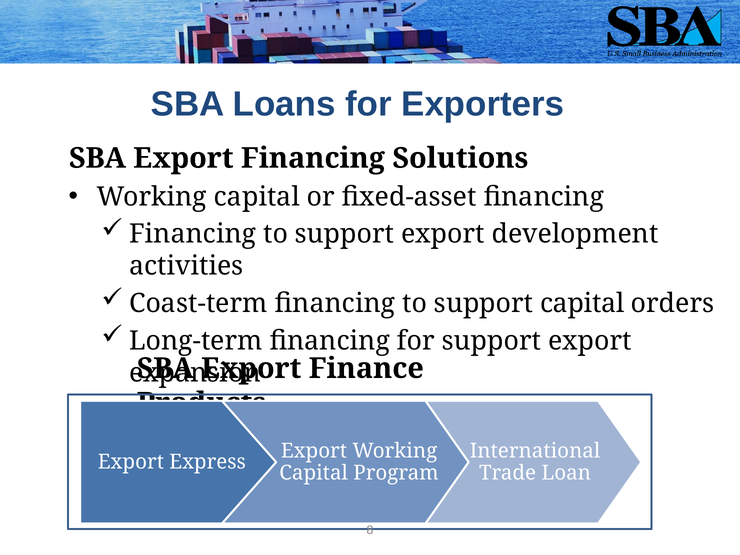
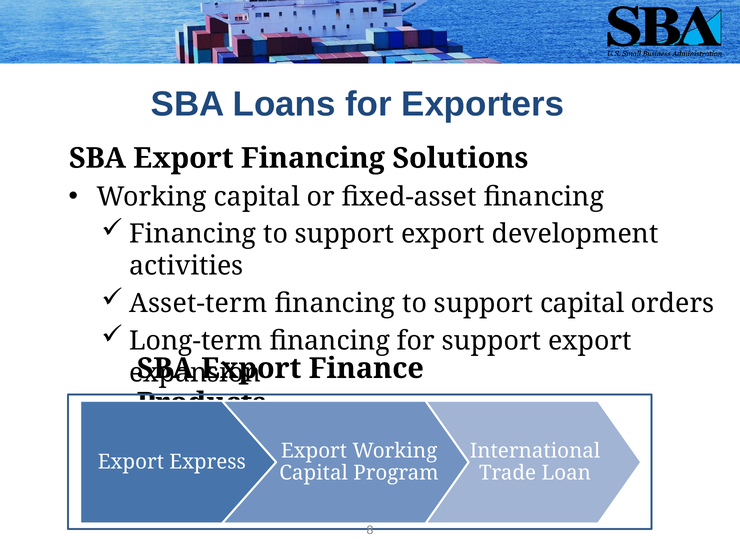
Coast-term: Coast-term -> Asset-term
